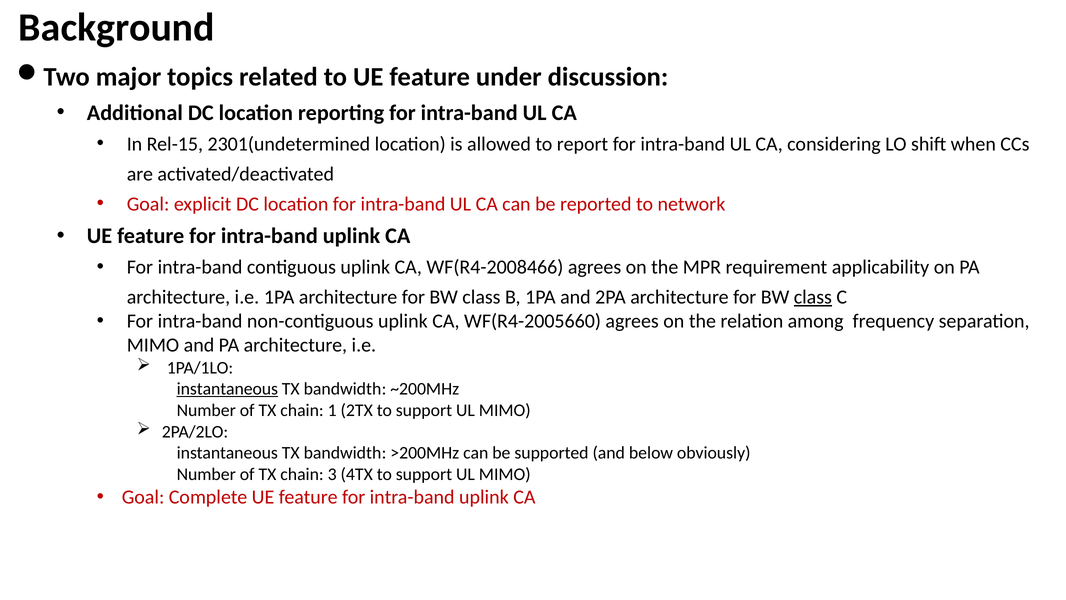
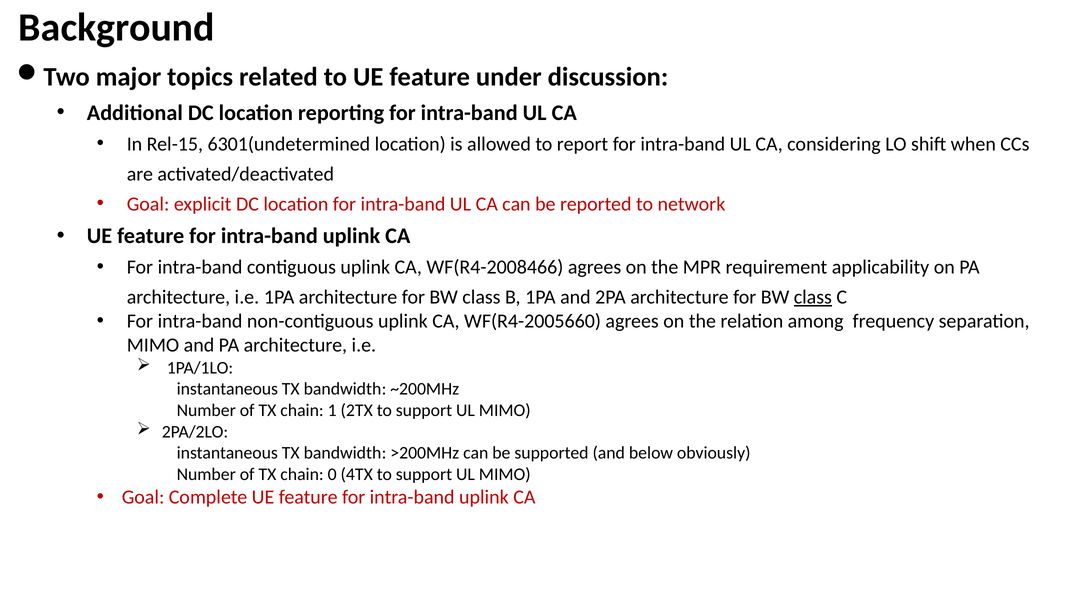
2301(undetermined: 2301(undetermined -> 6301(undetermined
instantaneous at (227, 389) underline: present -> none
3: 3 -> 0
